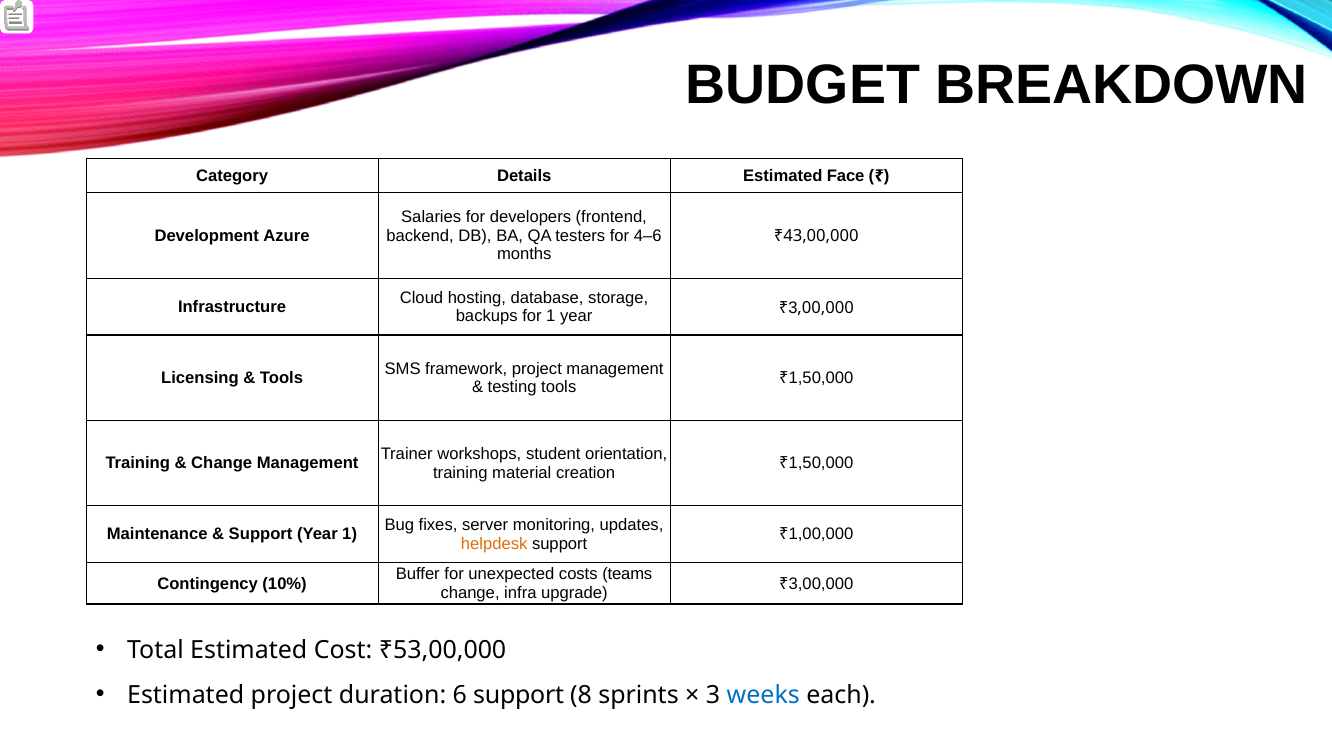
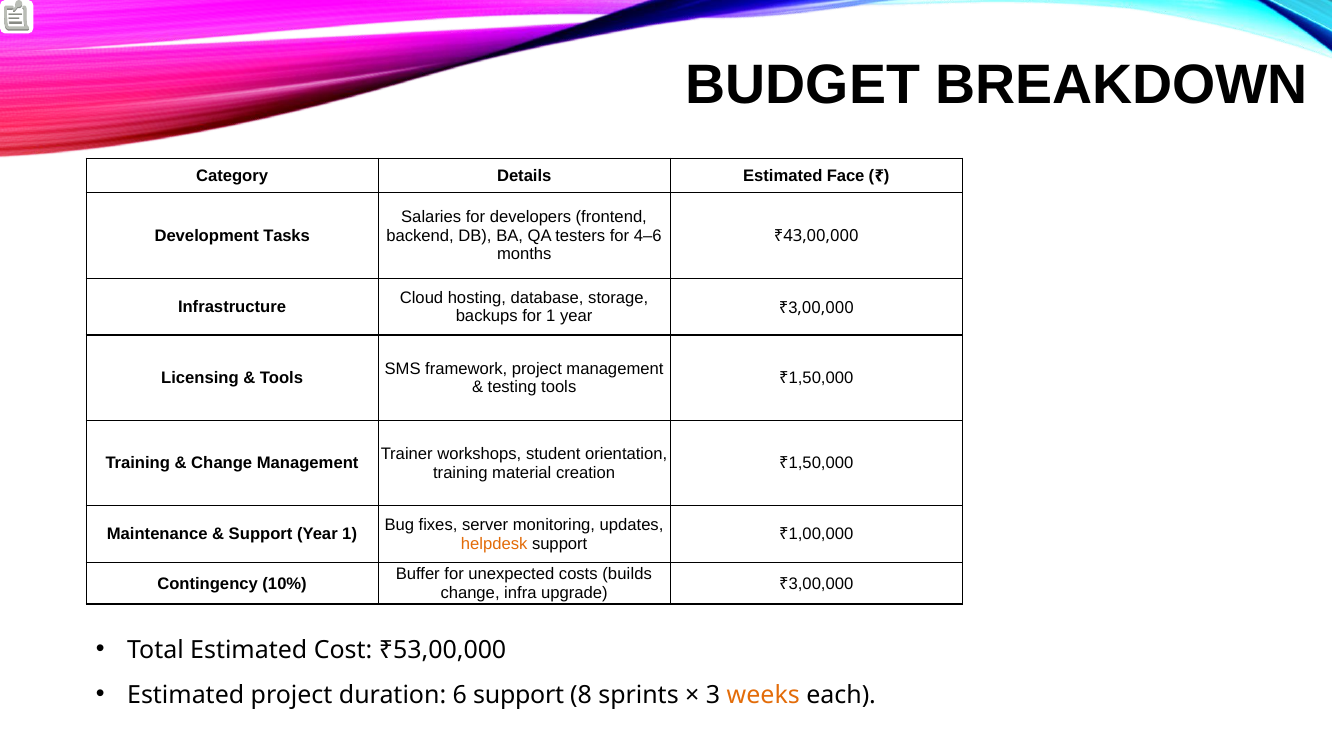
Azure: Azure -> Tasks
teams: teams -> builds
weeks colour: blue -> orange
